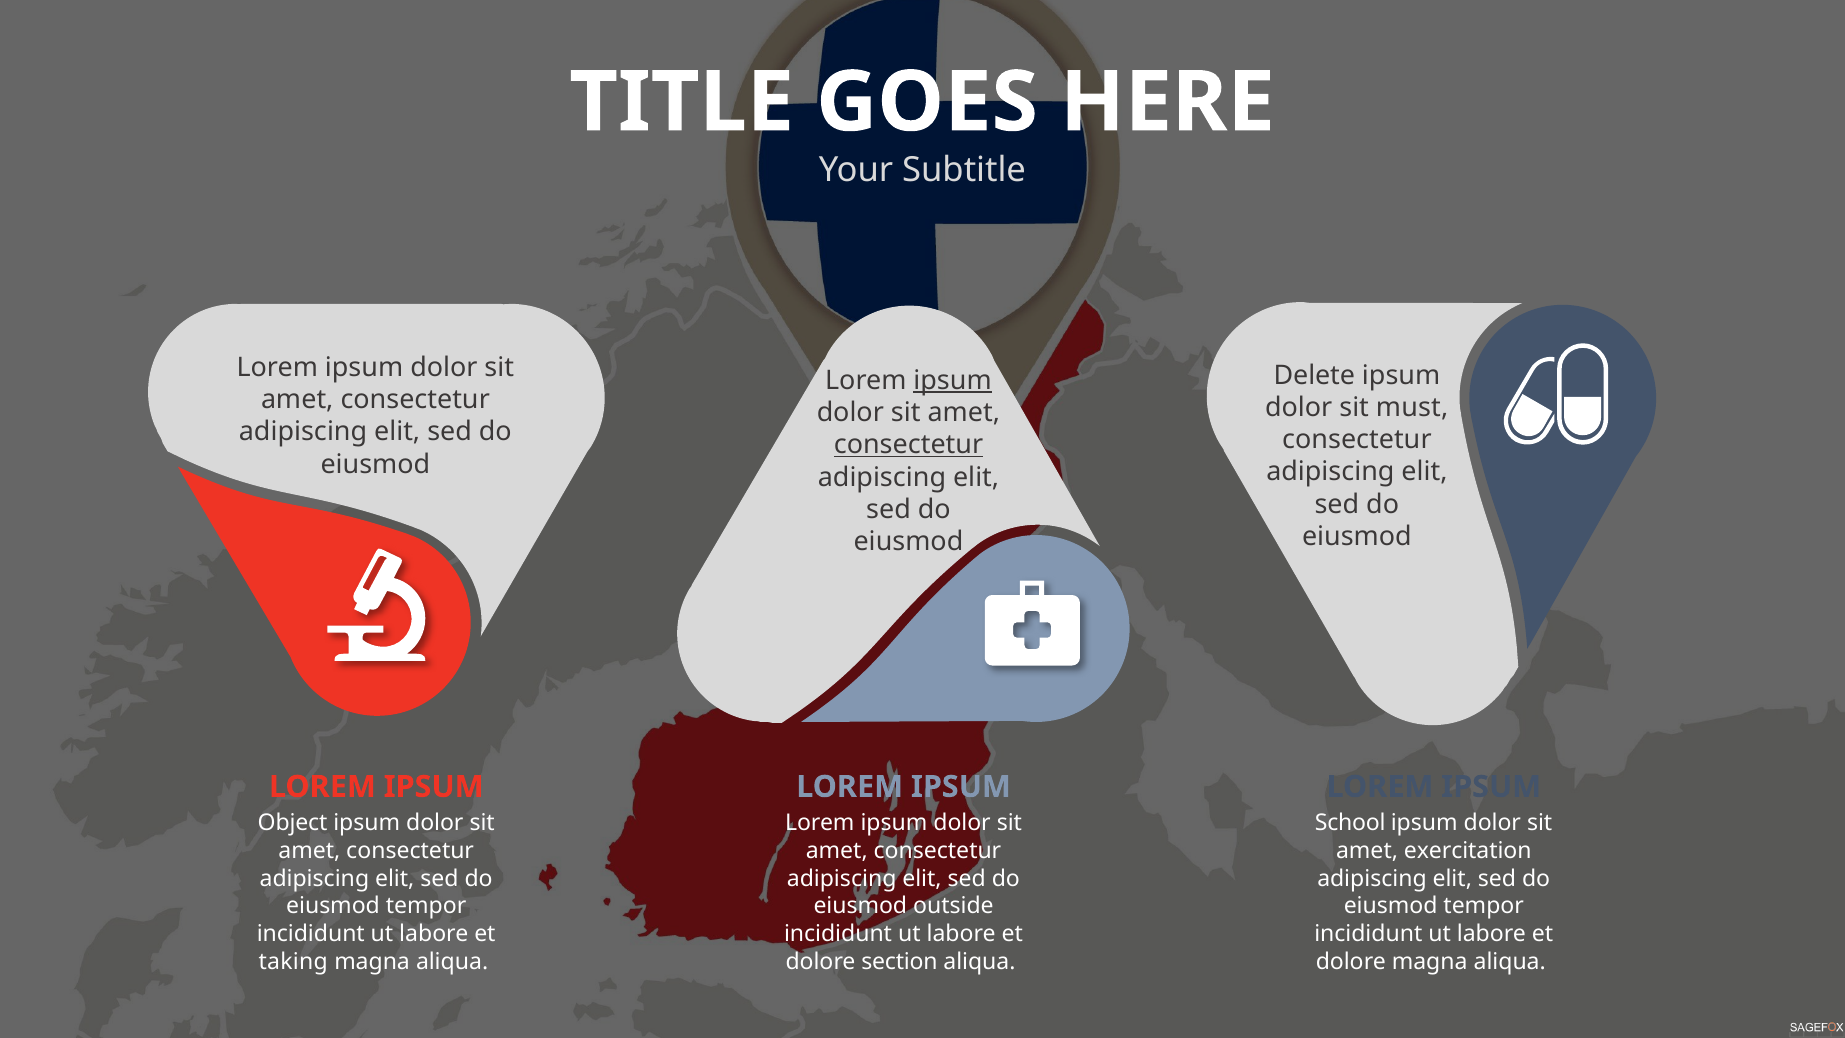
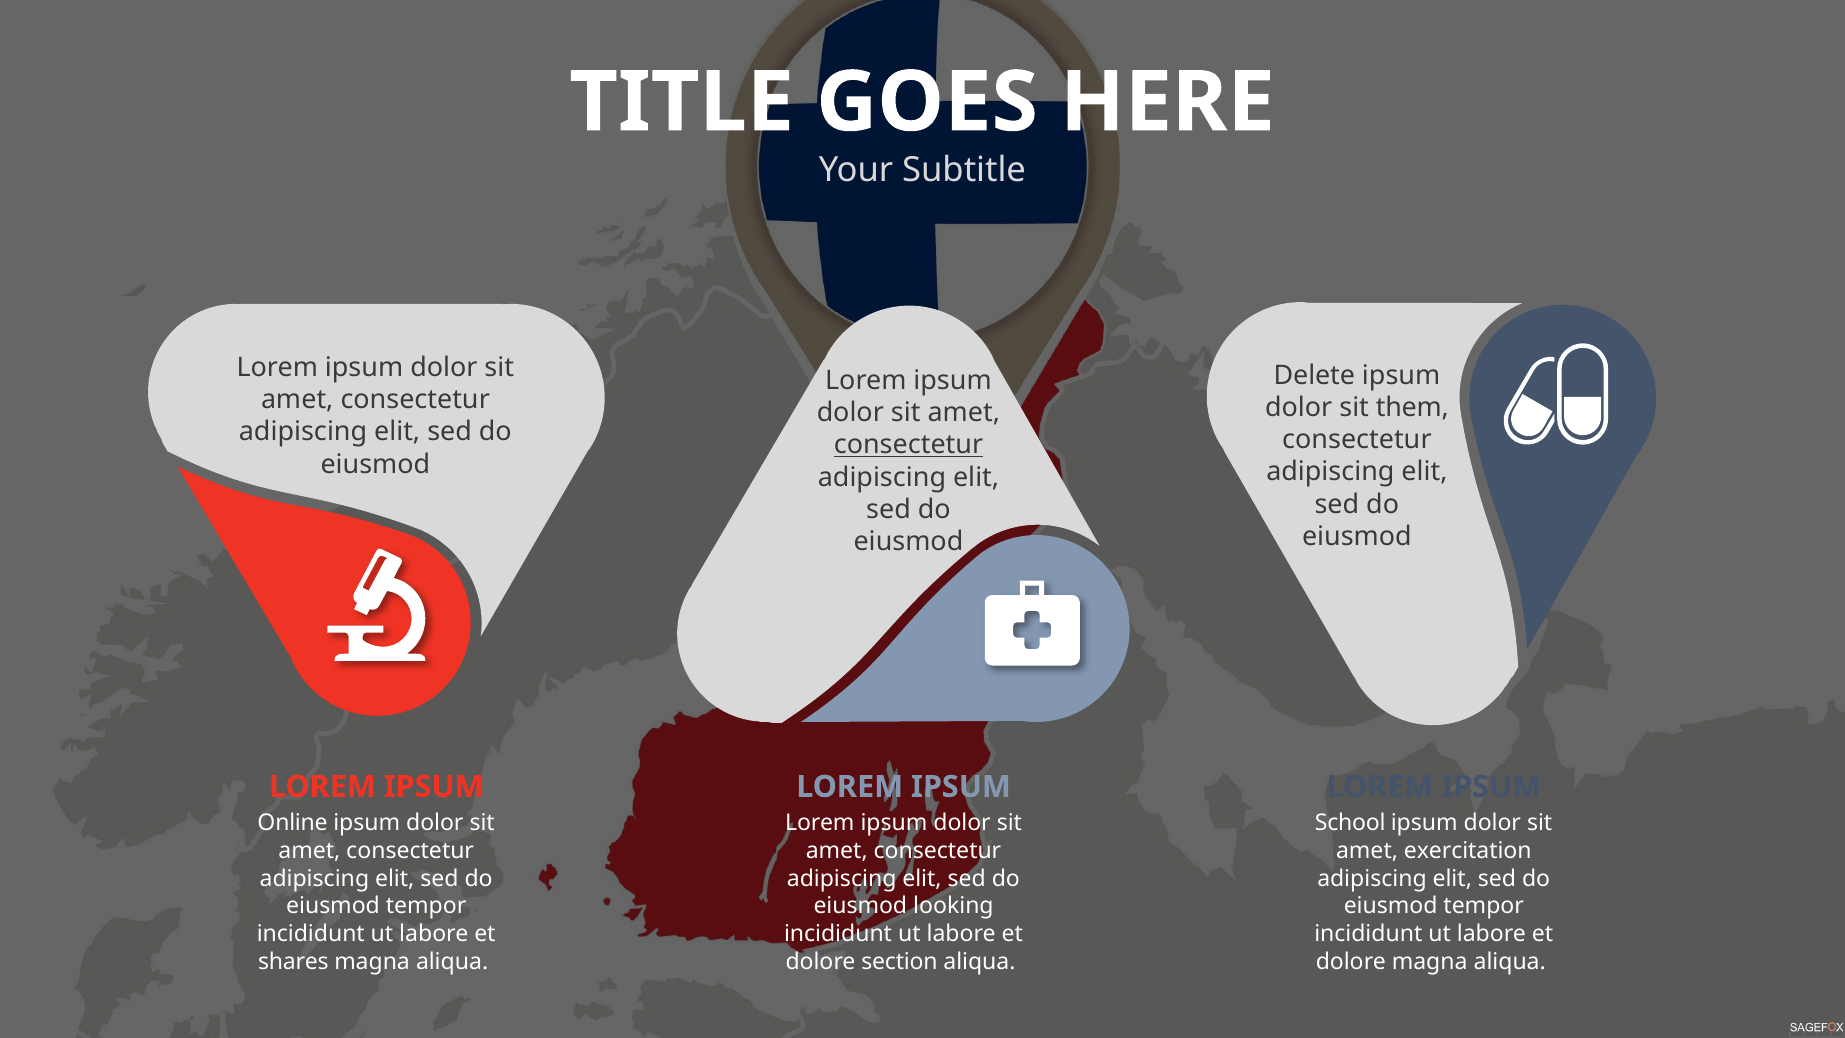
ipsum at (953, 380) underline: present -> none
must: must -> them
Object: Object -> Online
outside: outside -> looking
taking: taking -> shares
